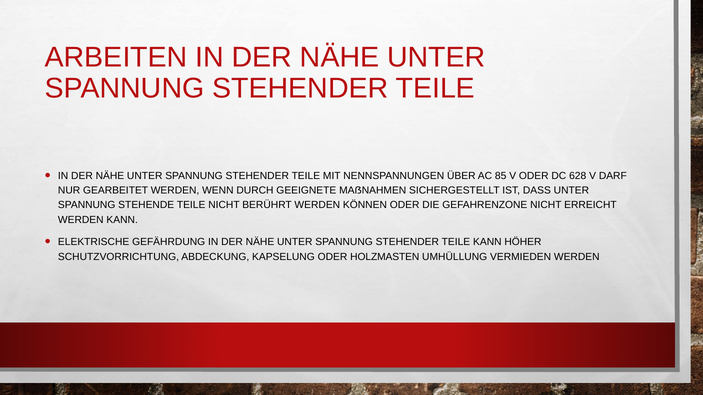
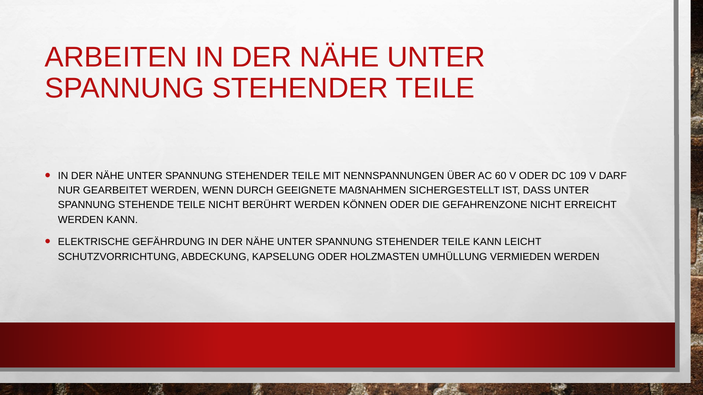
85: 85 -> 60
628: 628 -> 109
HÖHER: HÖHER -> LEICHT
